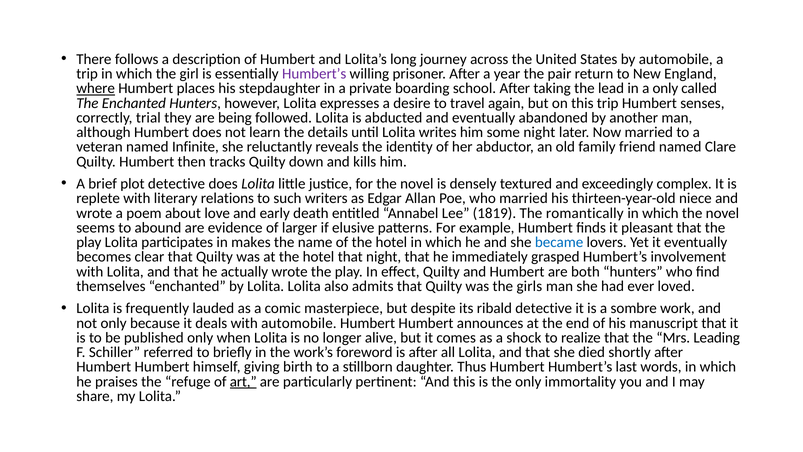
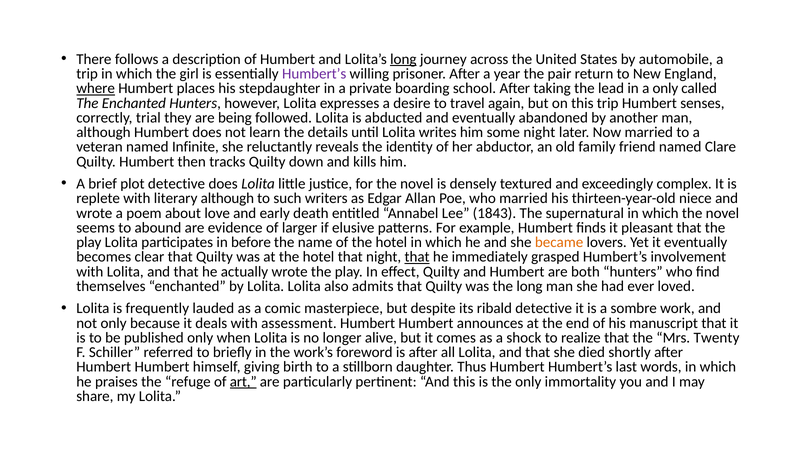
long at (403, 59) underline: none -> present
literary relations: relations -> although
1819: 1819 -> 1843
romantically: romantically -> supernatural
makes: makes -> before
became colour: blue -> orange
that at (417, 257) underline: none -> present
the girls: girls -> long
with automobile: automobile -> assessment
Leading: Leading -> Twenty
